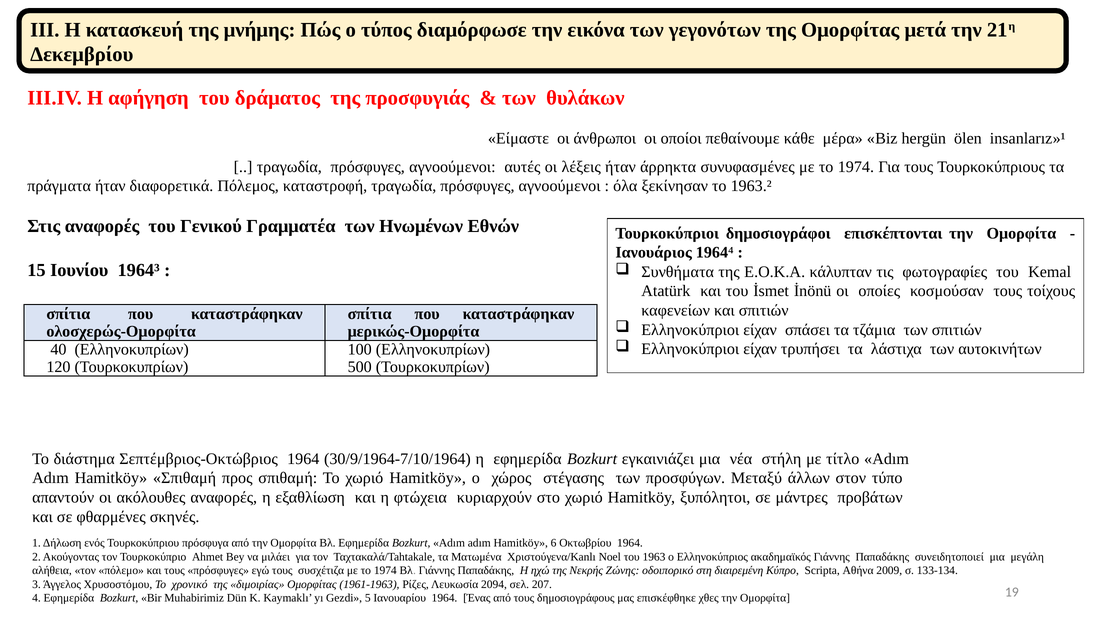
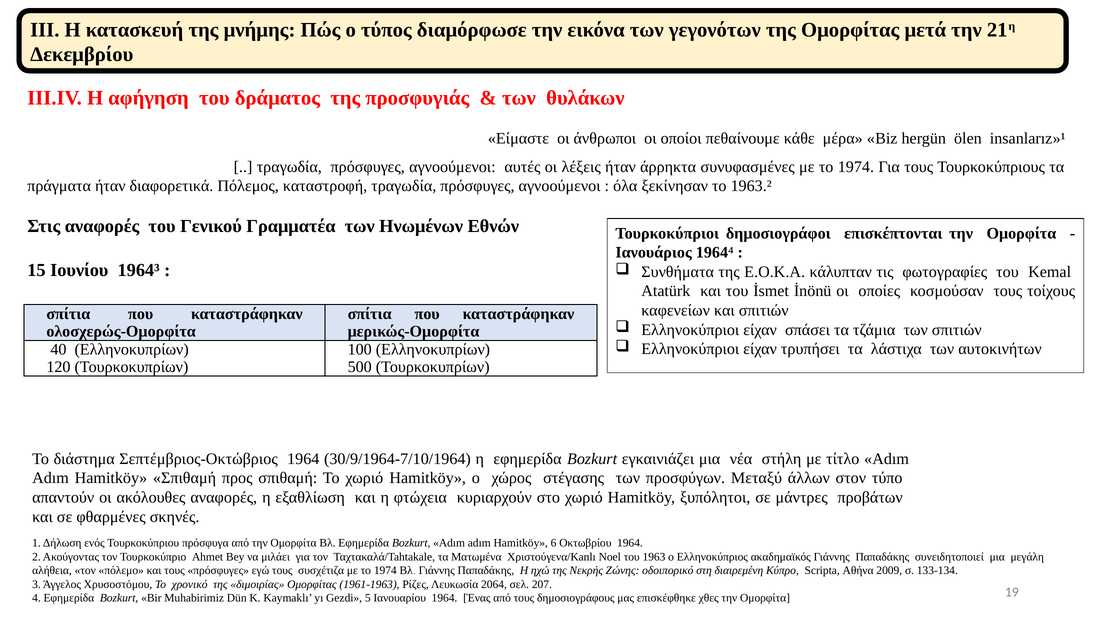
2094: 2094 -> 2064
